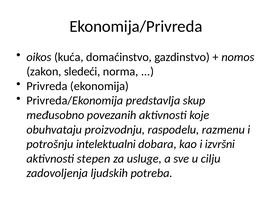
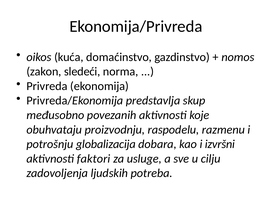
intelektualni: intelektualni -> globalizacija
stepen: stepen -> faktori
